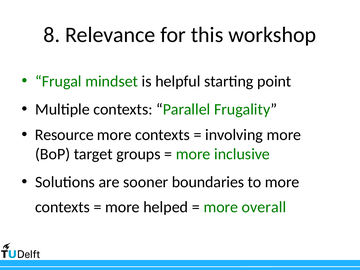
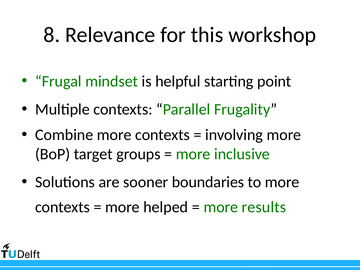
Resource: Resource -> Combine
overall: overall -> results
